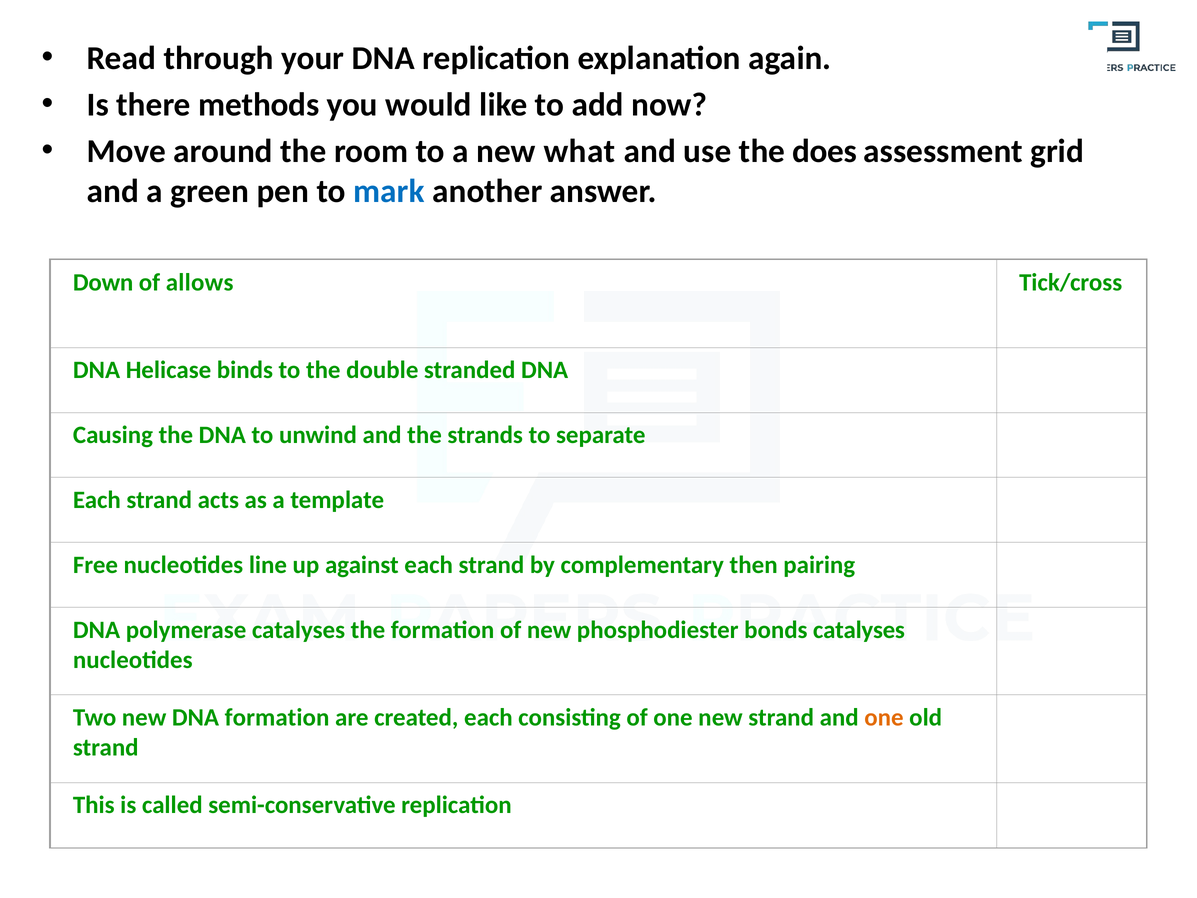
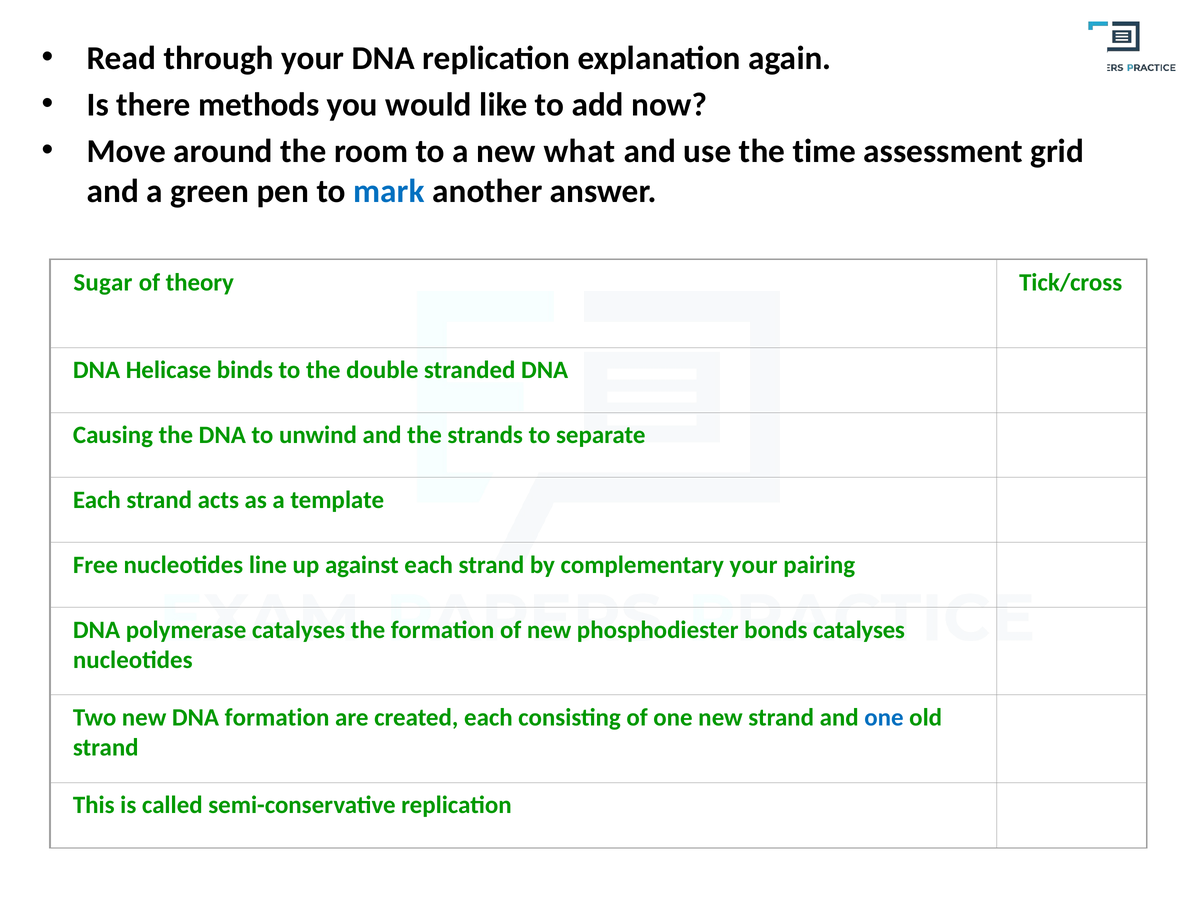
does: does -> time
Down: Down -> Sugar
allows: allows -> theory
complementary then: then -> your
one at (884, 717) colour: orange -> blue
